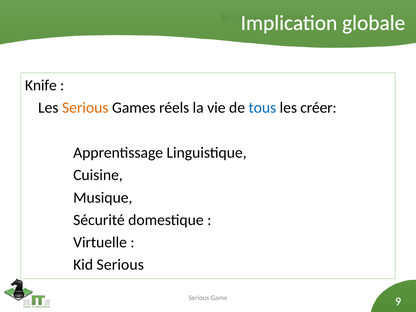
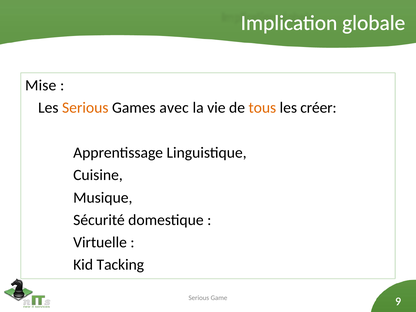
Knife: Knife -> Mise
réels: réels -> avec
tous colour: blue -> orange
Kid Serious: Serious -> Tacking
